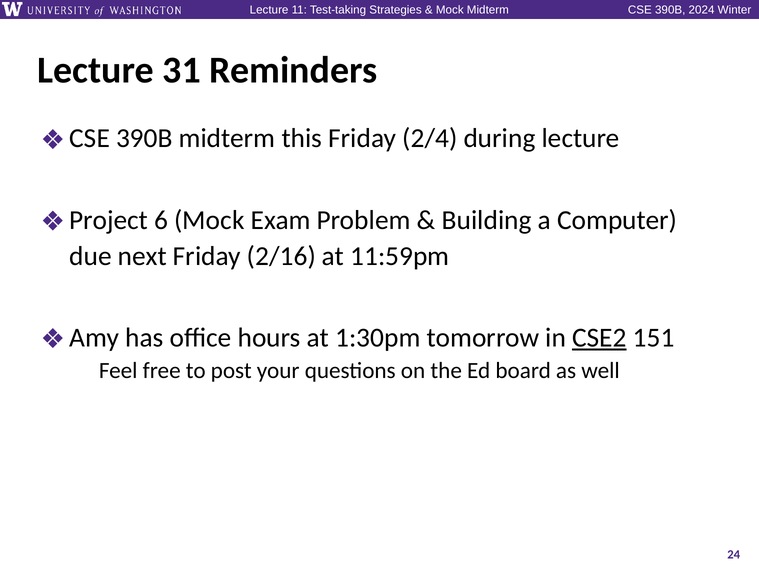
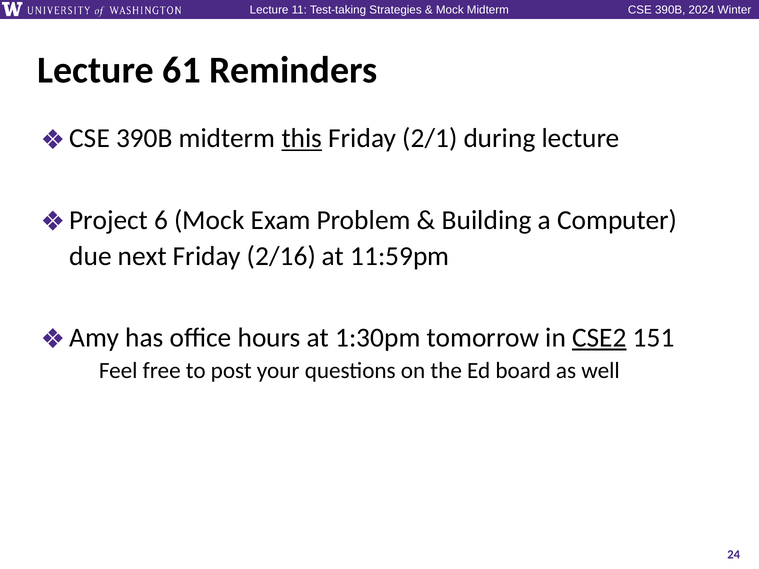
31: 31 -> 61
this underline: none -> present
2/4: 2/4 -> 2/1
